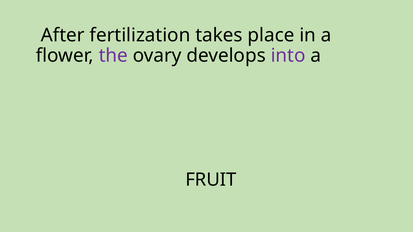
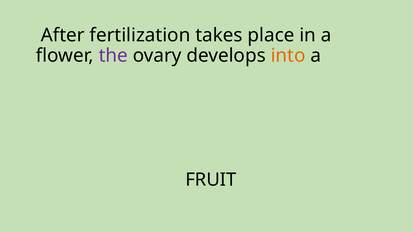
into colour: purple -> orange
